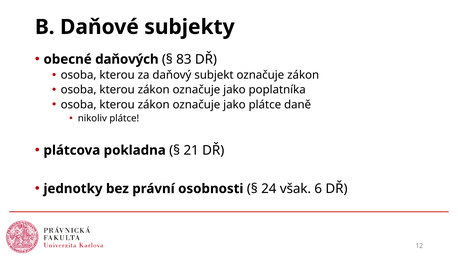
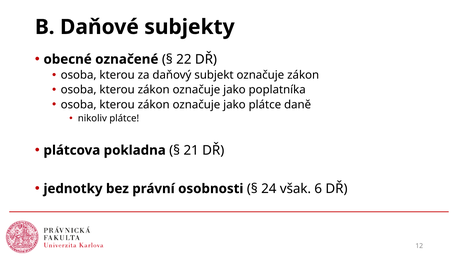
daňových: daňových -> označené
83: 83 -> 22
